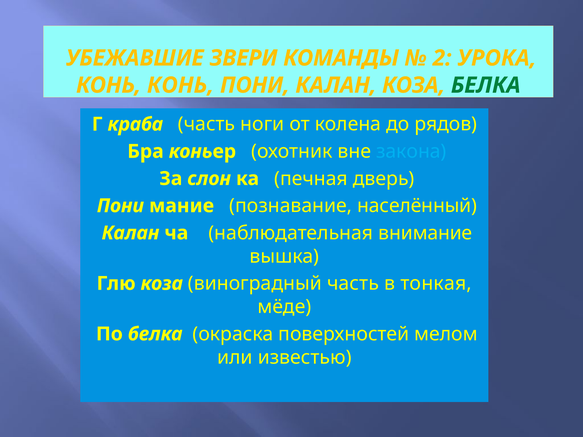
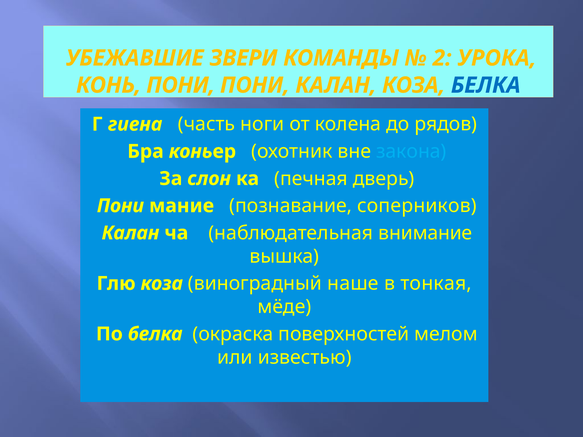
КОНЬ КОНЬ: КОНЬ -> ПОНИ
БЕЛКА at (486, 85) colour: green -> blue
краба: краба -> гиена
населённый: населённый -> соперников
виноградный часть: часть -> наше
